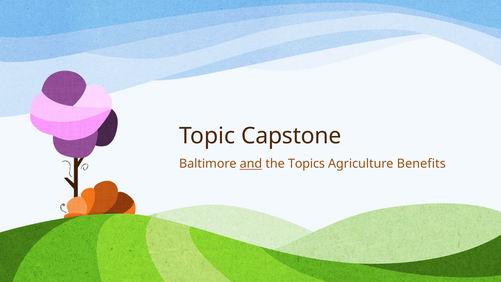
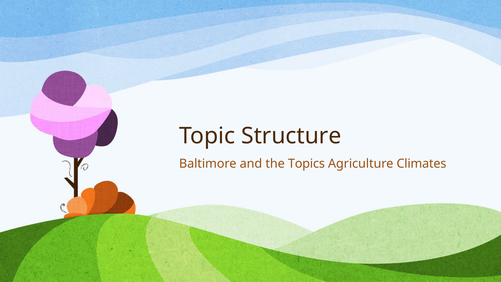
Capstone: Capstone -> Structure
and underline: present -> none
Benefits: Benefits -> Climates
